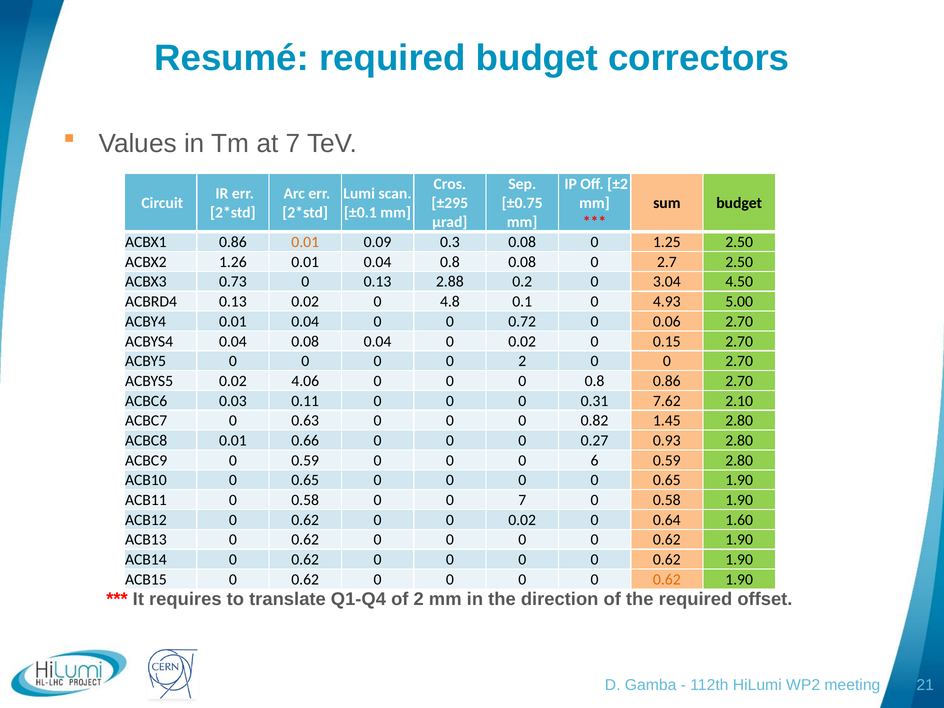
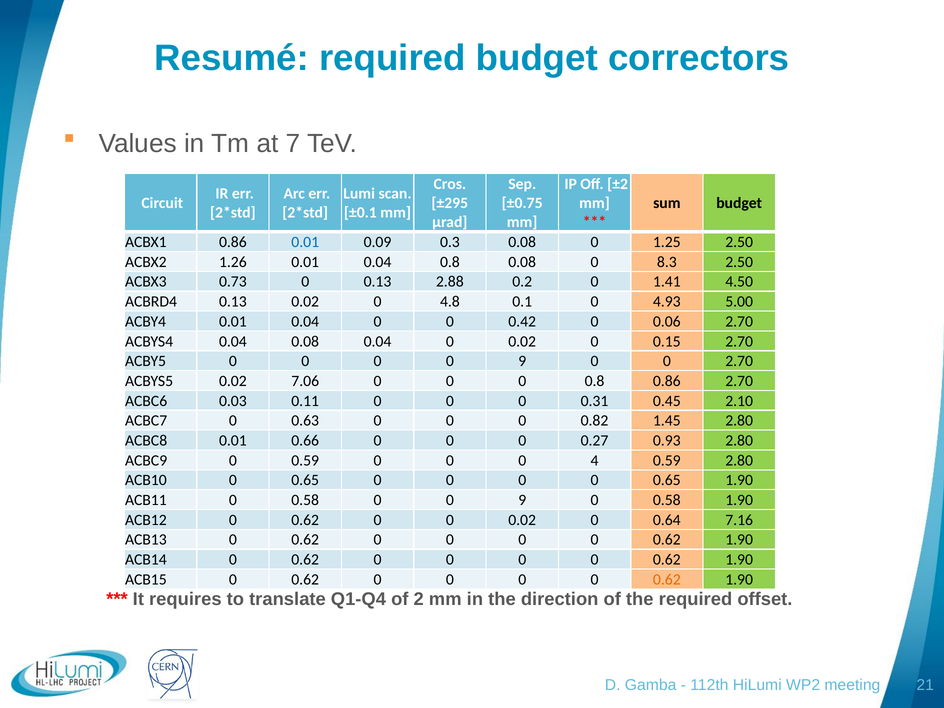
0.01 at (305, 242) colour: orange -> blue
2.7: 2.7 -> 8.3
3.04: 3.04 -> 1.41
0.72: 0.72 -> 0.42
0 0 0 2: 2 -> 9
4.06: 4.06 -> 7.06
7.62: 7.62 -> 0.45
6: 6 -> 4
0.58 0 0 7: 7 -> 9
1.60: 1.60 -> 7.16
